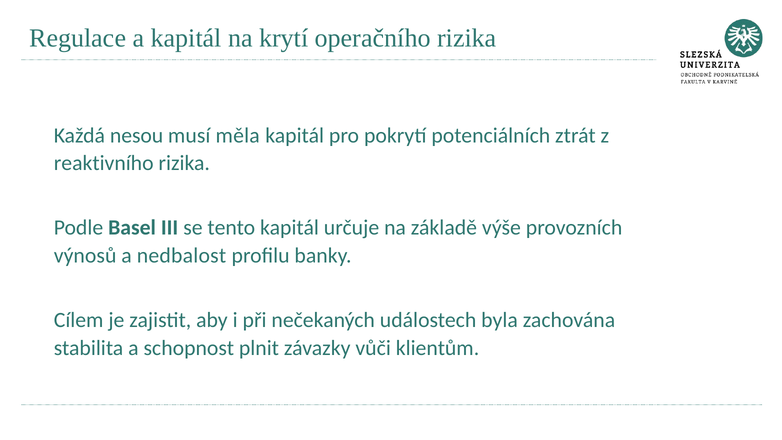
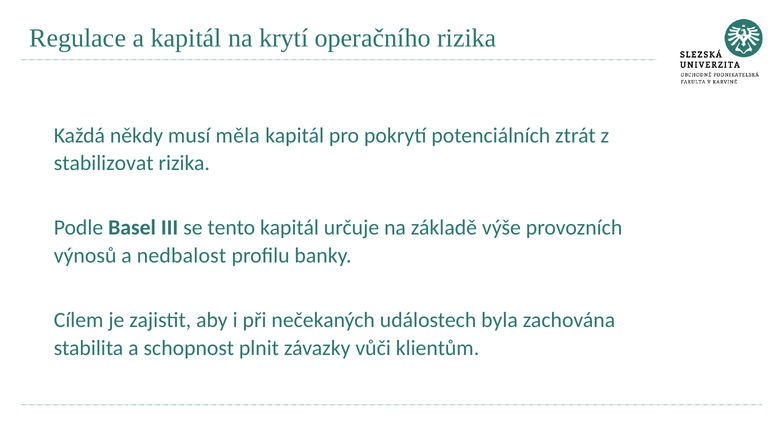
nesou: nesou -> někdy
reaktivního: reaktivního -> stabilizovat
